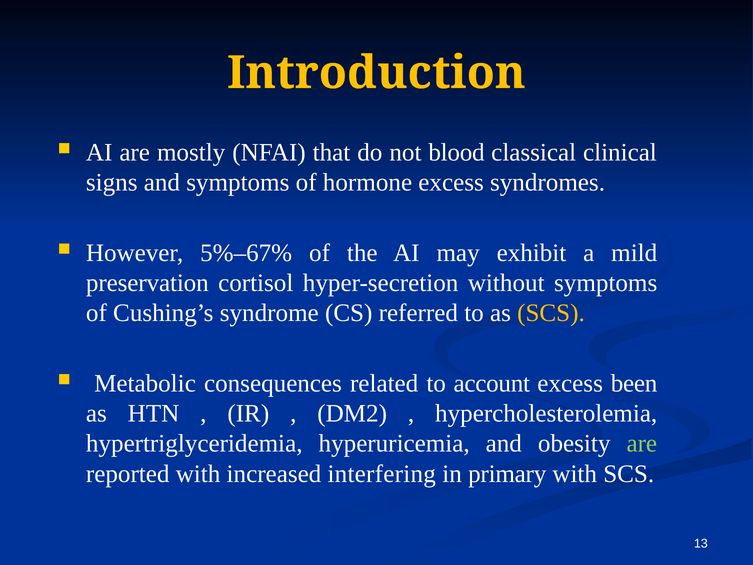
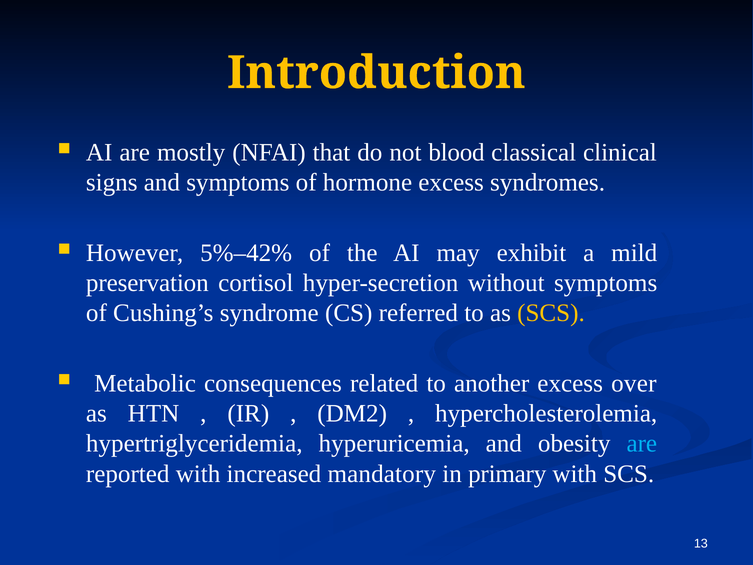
5%–67%: 5%–67% -> 5%–42%
account: account -> another
been: been -> over
are at (642, 443) colour: light green -> light blue
interfering: interfering -> mandatory
